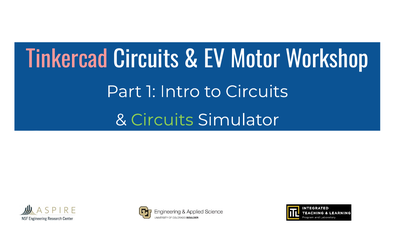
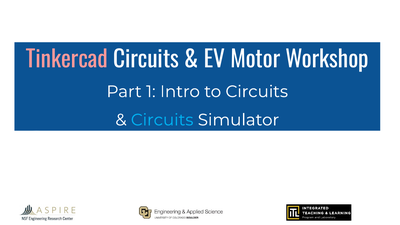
Circuits at (162, 120) colour: light green -> light blue
